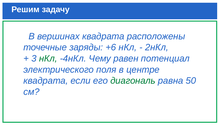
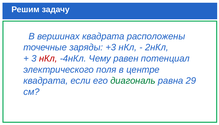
+6: +6 -> +3
нКл at (48, 58) colour: green -> red
50: 50 -> 29
